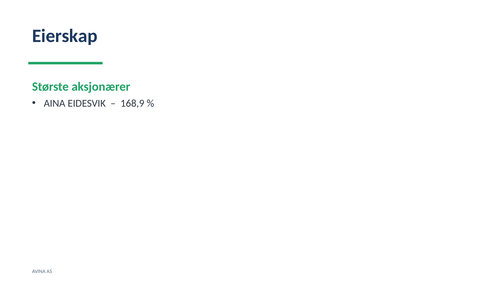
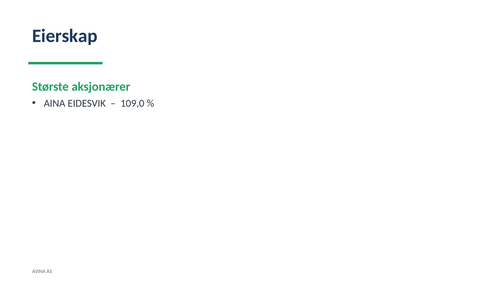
168,9: 168,9 -> 109,0
